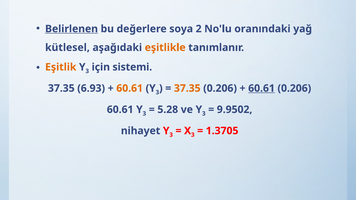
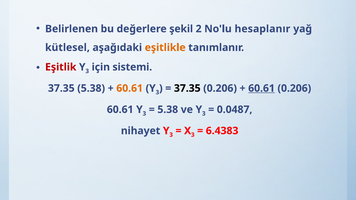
Belirlenen underline: present -> none
soya: soya -> şekil
oranındaki: oranındaki -> hesaplanır
Eşitlik colour: orange -> red
37.35 6.93: 6.93 -> 5.38
37.35 at (187, 88) colour: orange -> black
5.28 at (168, 110): 5.28 -> 5.38
9.9502: 9.9502 -> 0.0487
1.3705: 1.3705 -> 6.4383
